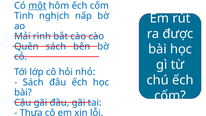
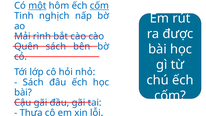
cốm at (99, 6) underline: none -> present
